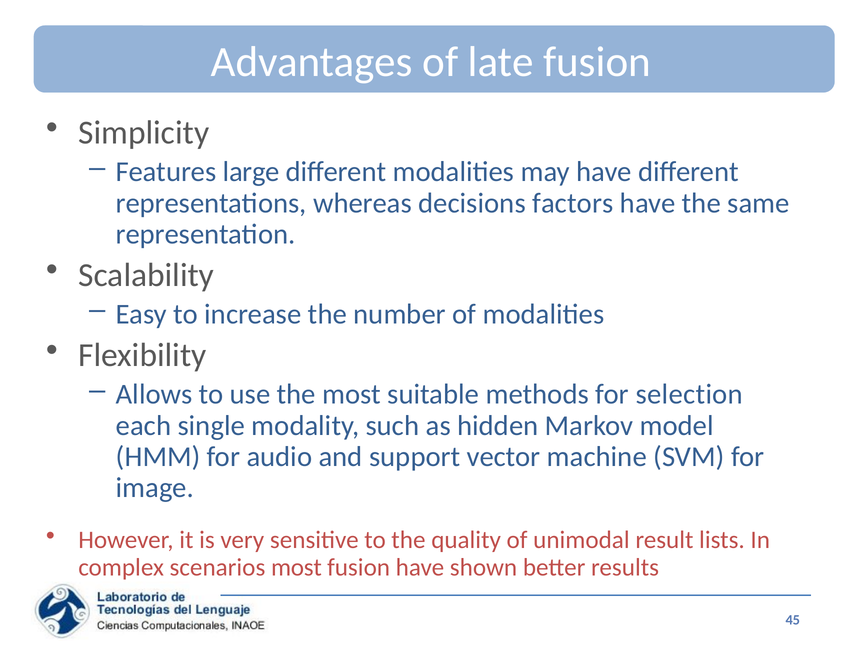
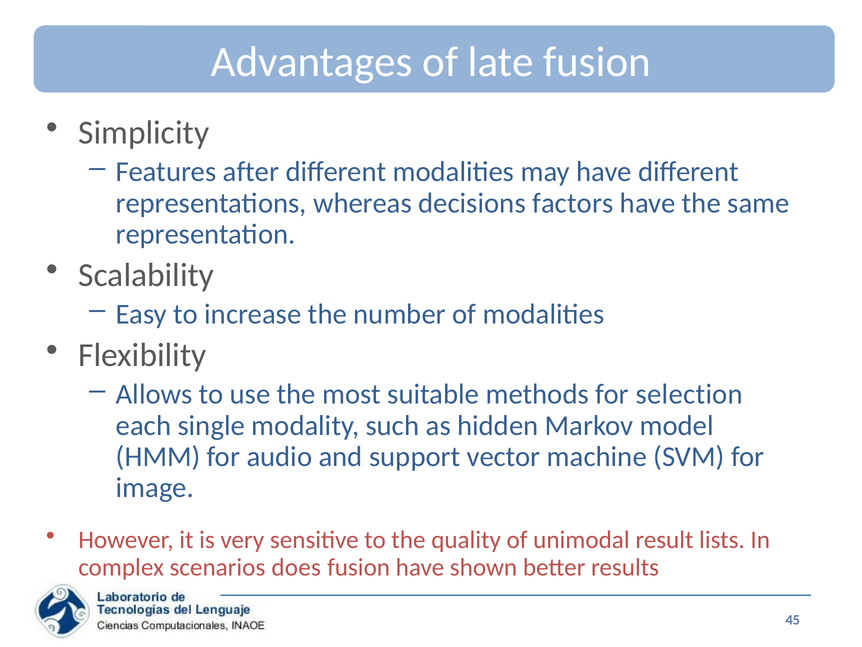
large: large -> after
scenarios most: most -> does
